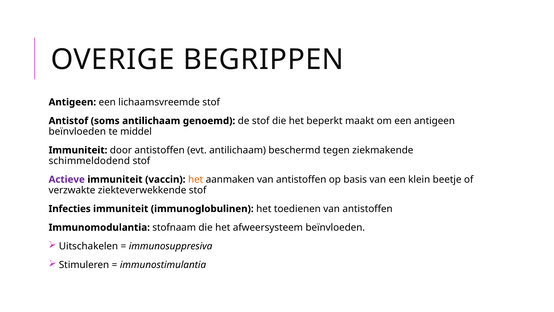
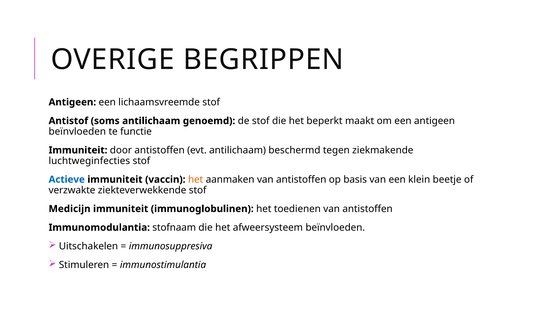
middel: middel -> functie
schimmeldodend: schimmeldodend -> luchtweginfecties
Actieve colour: purple -> blue
Infecties: Infecties -> Medicijn
